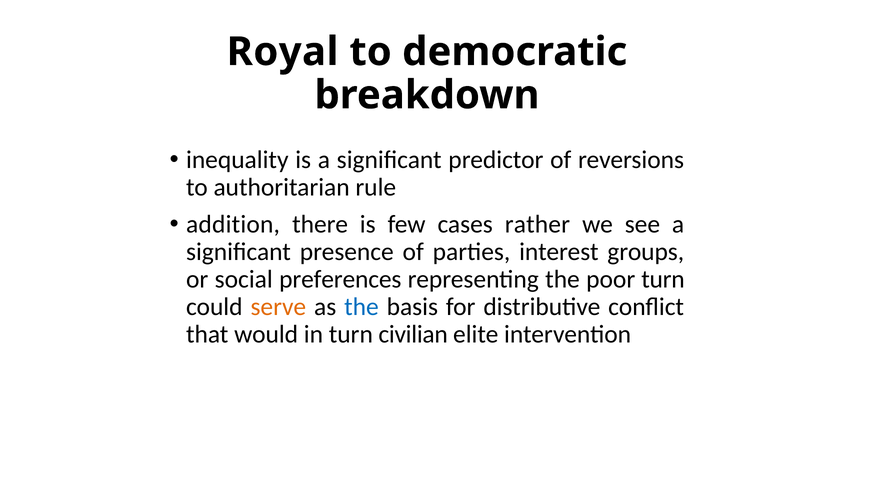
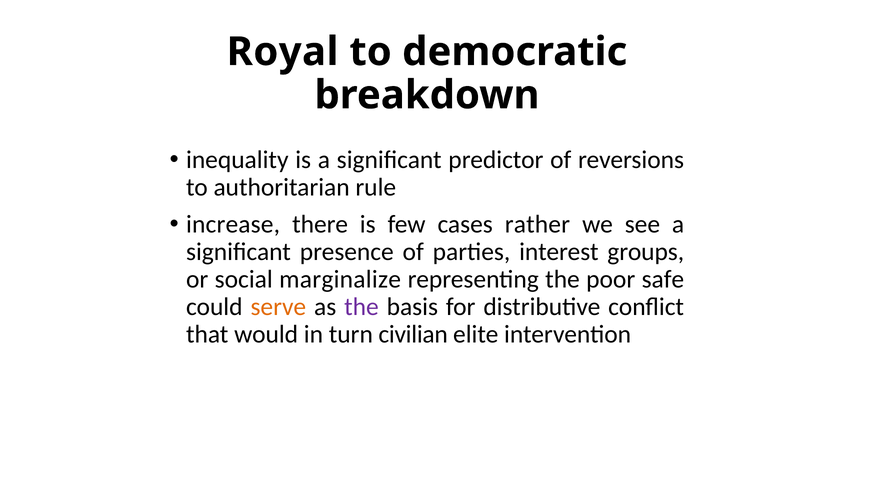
addition: addition -> increase
preferences: preferences -> marginalize
poor turn: turn -> safe
the at (361, 307) colour: blue -> purple
